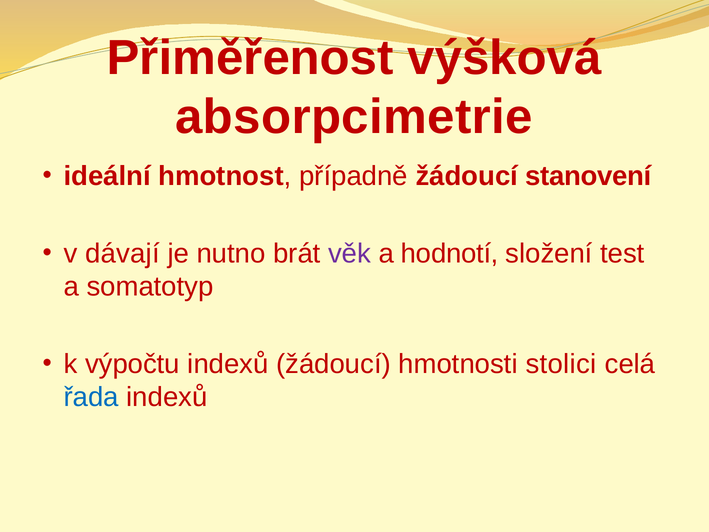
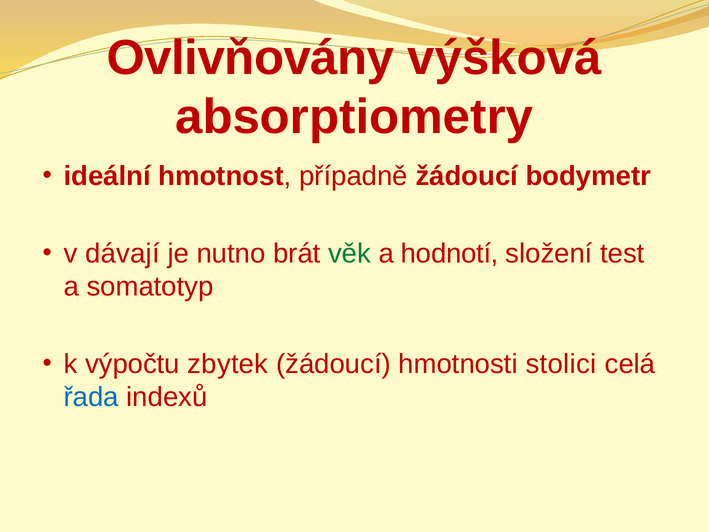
Přiměřenost: Přiměřenost -> Ovlivňovány
absorpcimetrie: absorpcimetrie -> absorptiometry
stanovení: stanovení -> bodymetr
věk colour: purple -> green
výpočtu indexů: indexů -> zbytek
